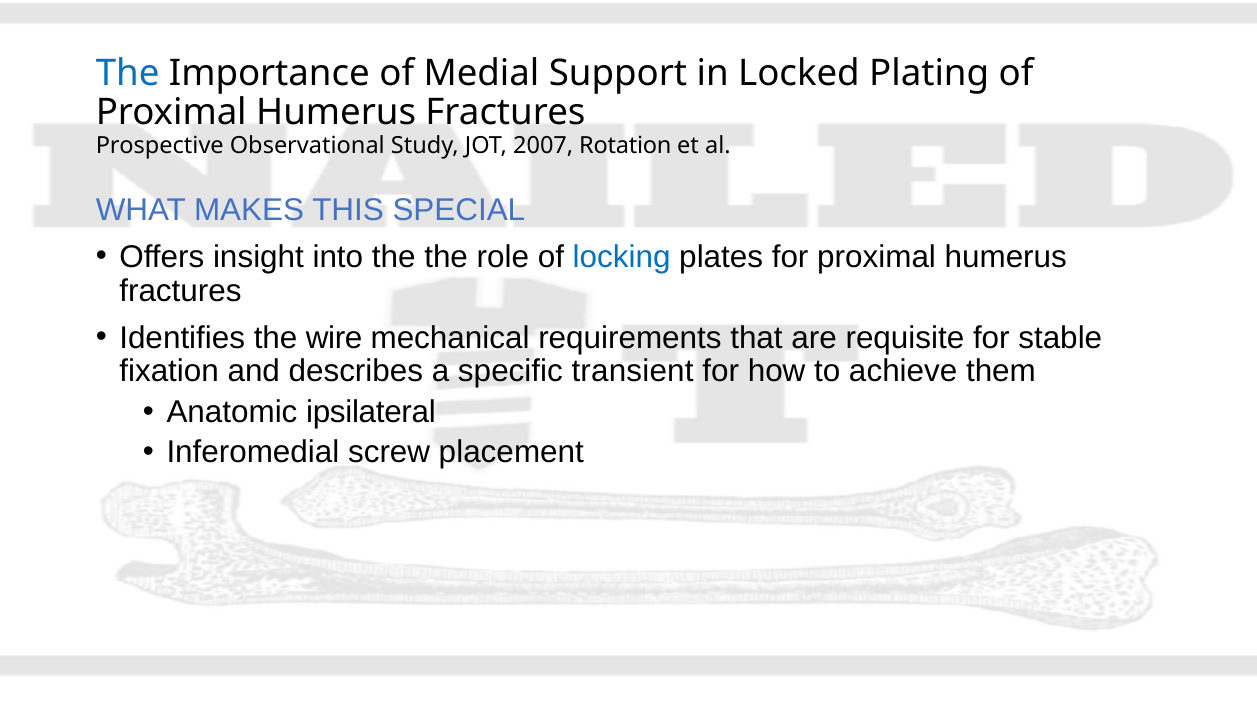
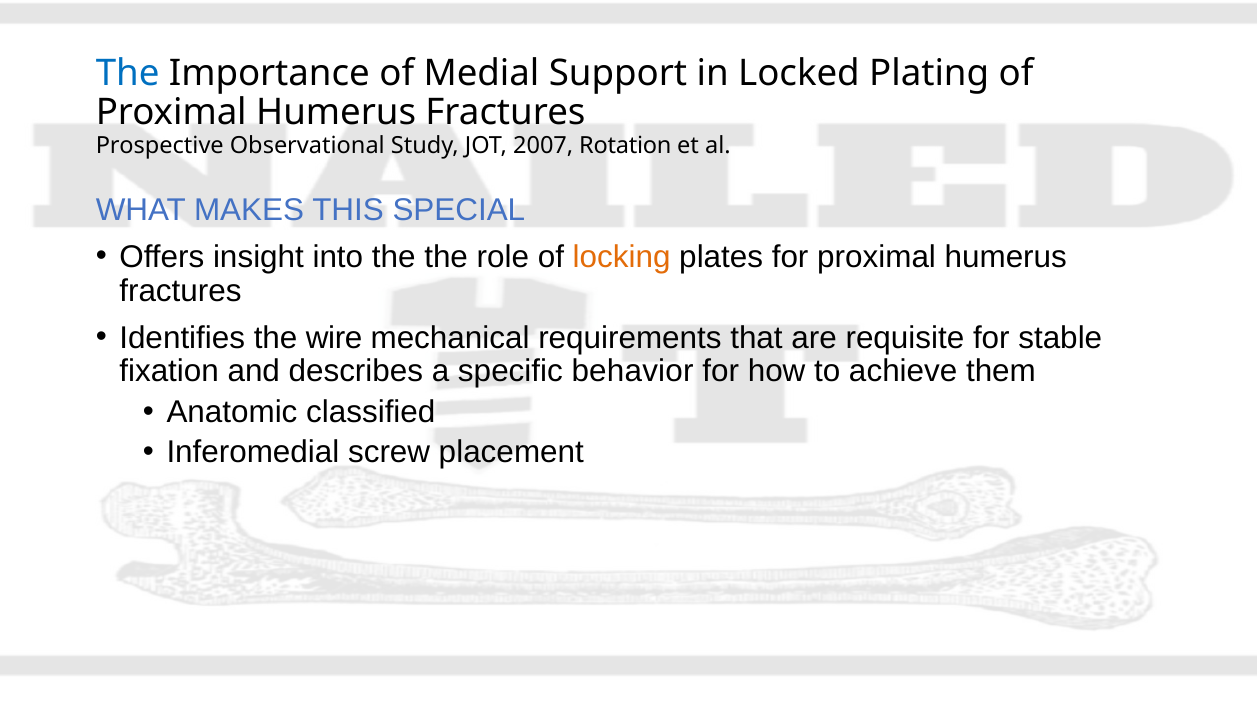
locking colour: blue -> orange
transient: transient -> behavior
ipsilateral: ipsilateral -> classified
